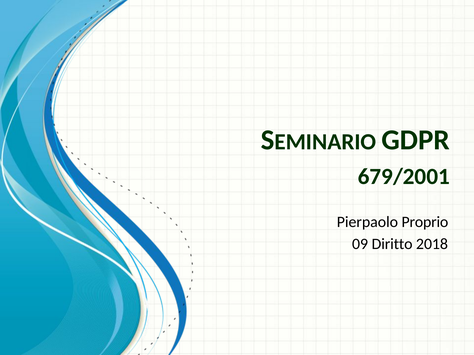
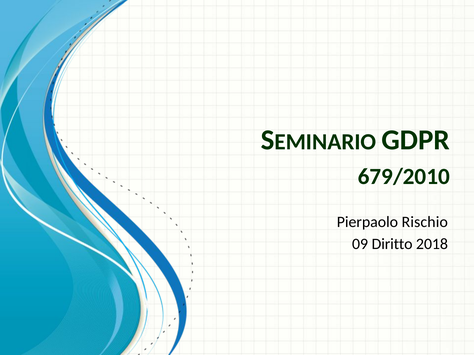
679/2001: 679/2001 -> 679/2010
Proprio: Proprio -> Rischio
